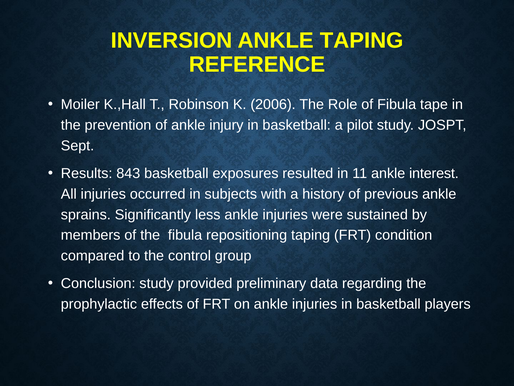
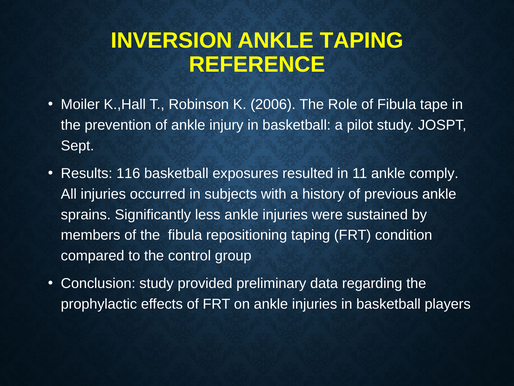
843: 843 -> 116
interest: interest -> comply
